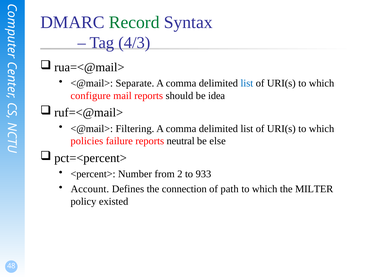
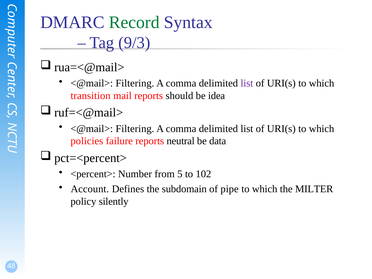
4/3: 4/3 -> 9/3
Separate at (135, 83): Separate -> Filtering
list at (247, 83) colour: blue -> purple
configure: configure -> transition
else: else -> data
2: 2 -> 5
933: 933 -> 102
connection: connection -> subdomain
path: path -> pipe
existed: existed -> silently
